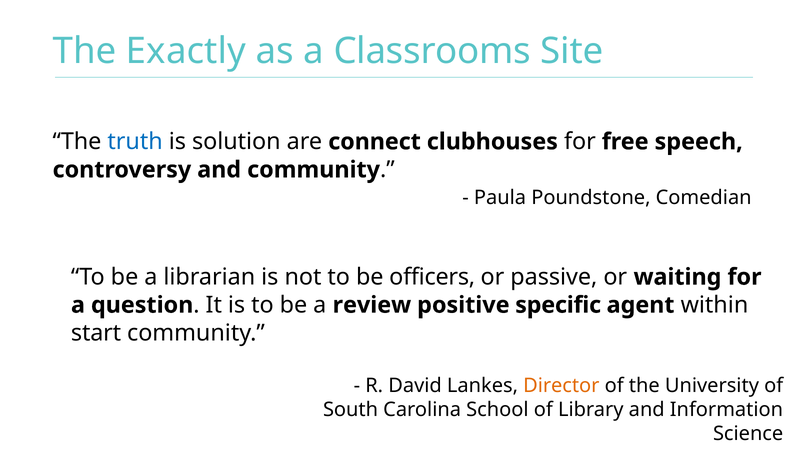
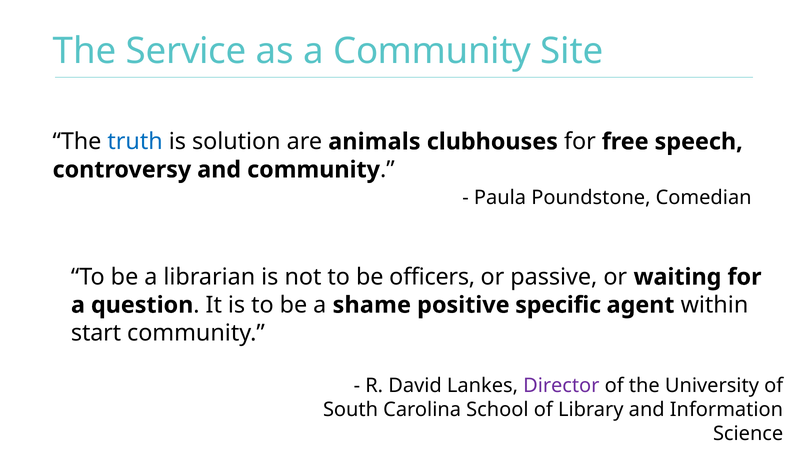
Exactly: Exactly -> Service
a Classrooms: Classrooms -> Community
connect: connect -> animals
review: review -> shame
Director colour: orange -> purple
